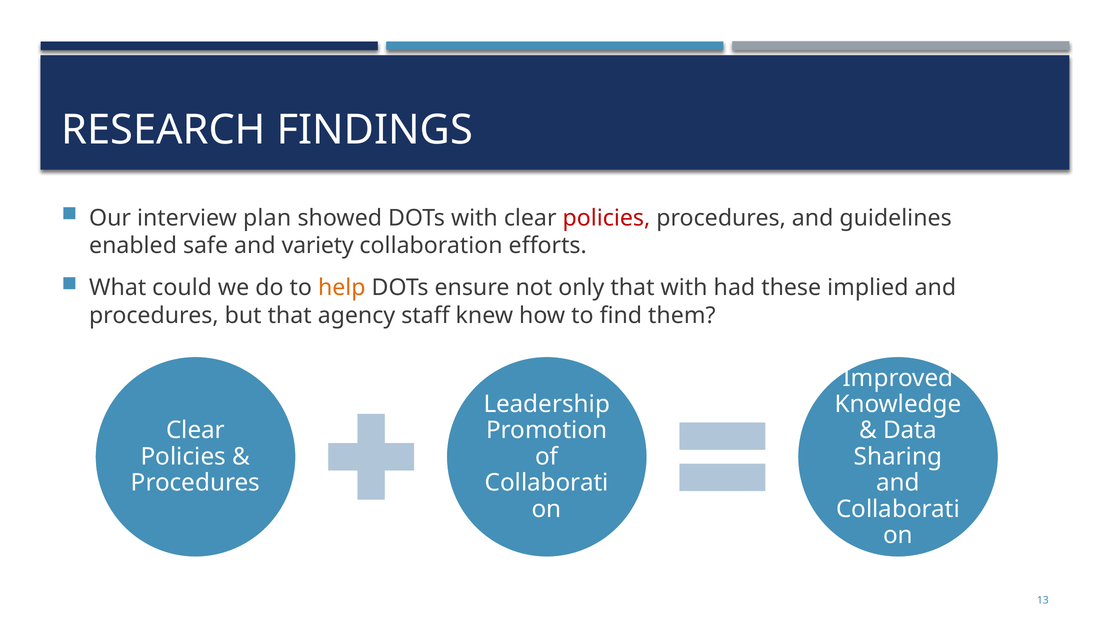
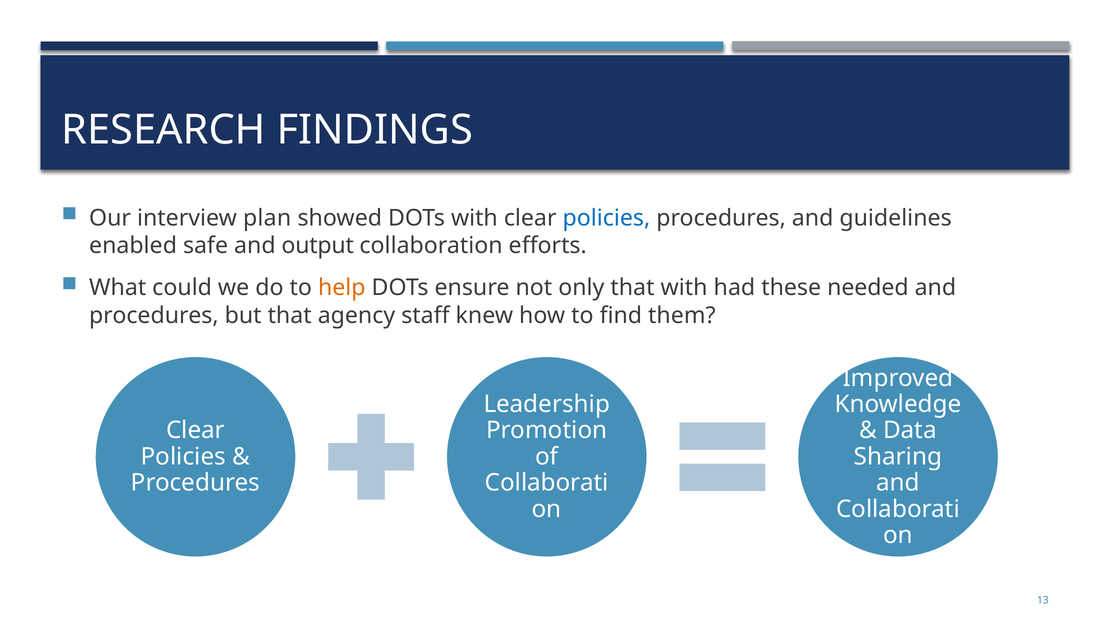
policies at (606, 218) colour: red -> blue
variety: variety -> output
implied: implied -> needed
